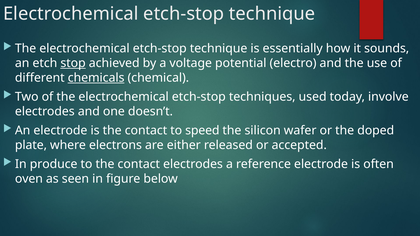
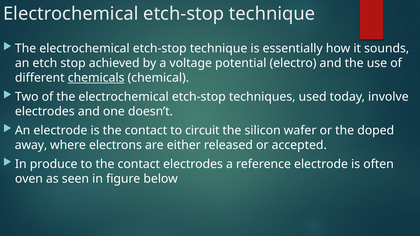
stop underline: present -> none
speed: speed -> circuit
plate: plate -> away
